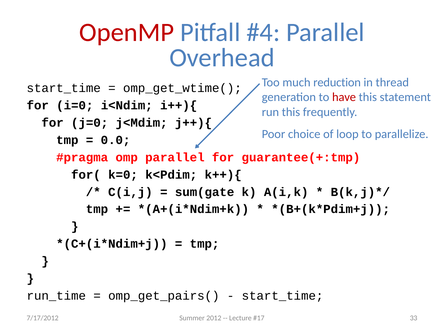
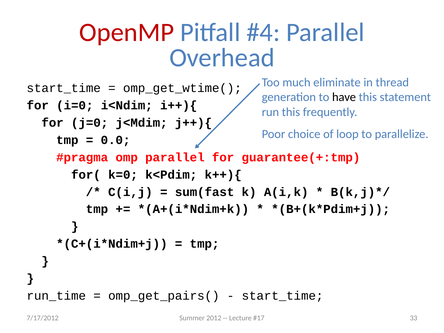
reduction: reduction -> eliminate
have colour: red -> black
sum(gate: sum(gate -> sum(fast
